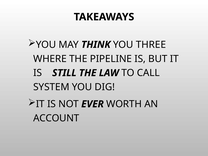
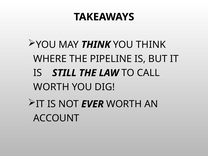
YOU THREE: THREE -> THINK
SYSTEM at (51, 87): SYSTEM -> WORTH
